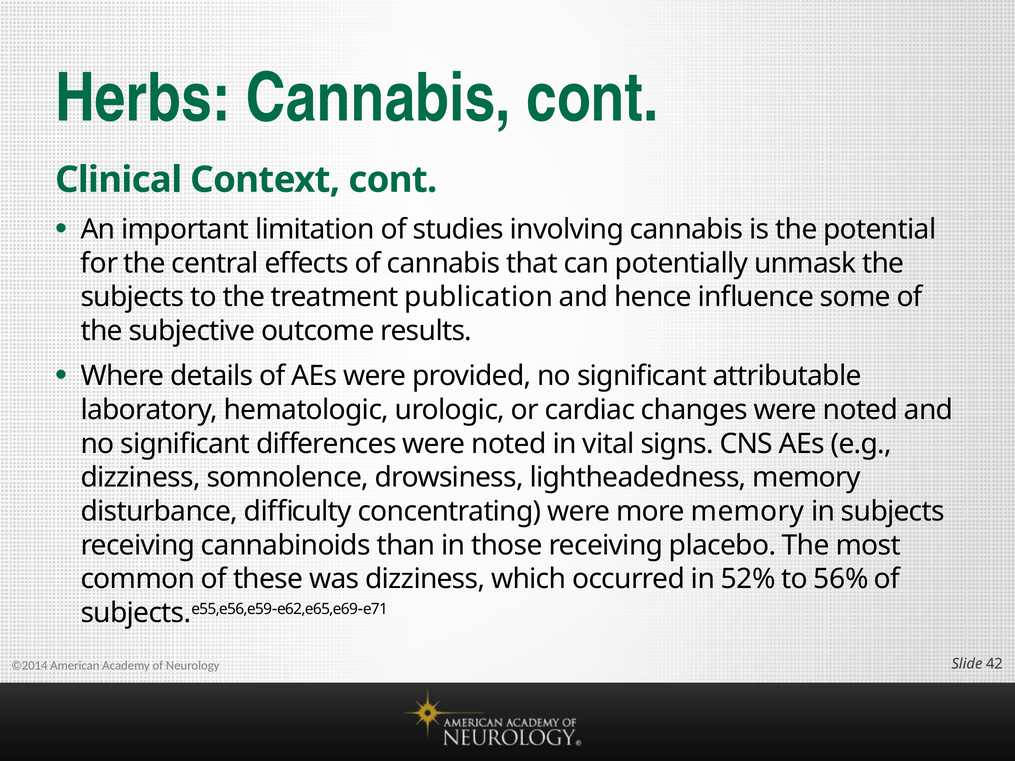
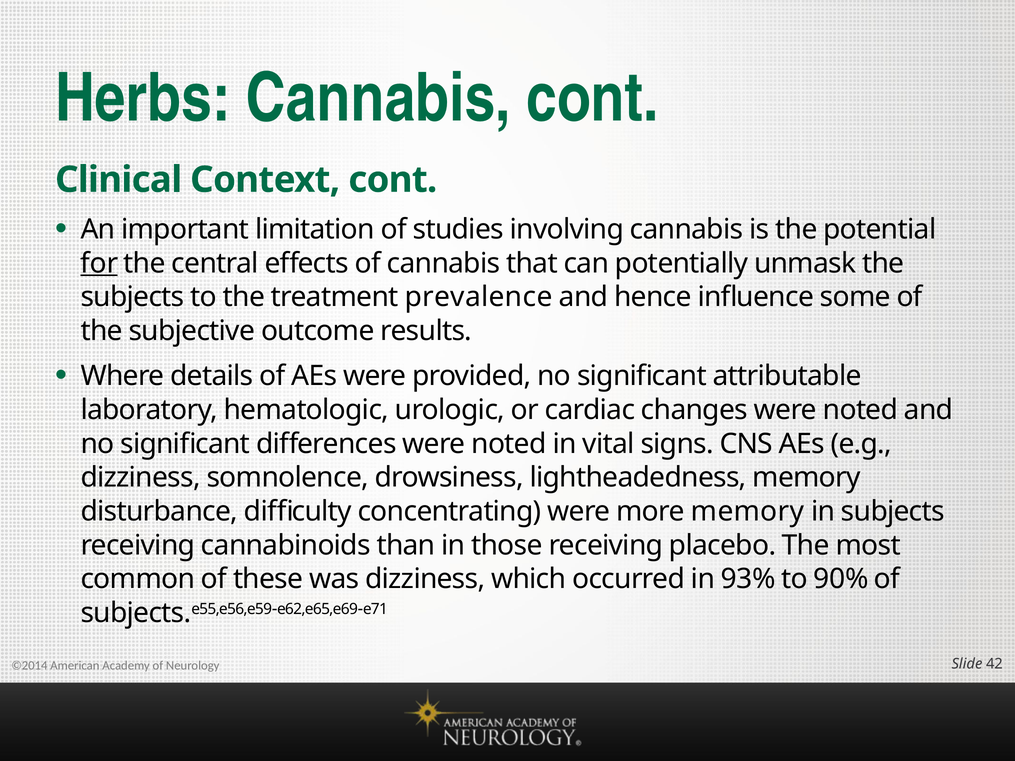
for underline: none -> present
publication: publication -> prevalence
52%: 52% -> 93%
56%: 56% -> 90%
